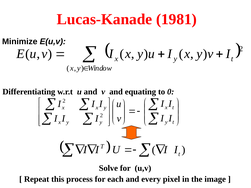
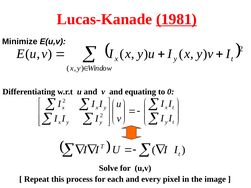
1981 underline: none -> present
